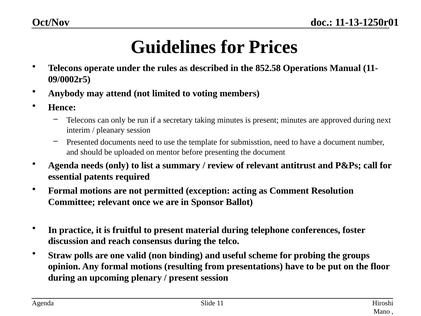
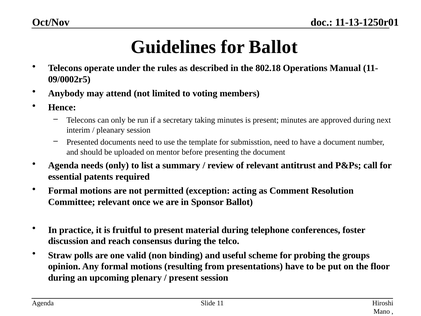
for Prices: Prices -> Ballot
852.58: 852.58 -> 802.18
